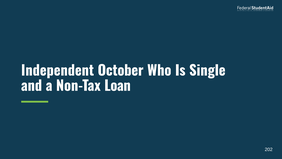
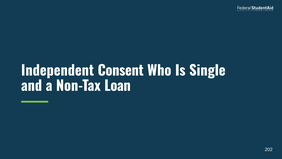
October: October -> Consent
